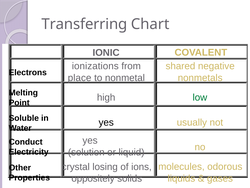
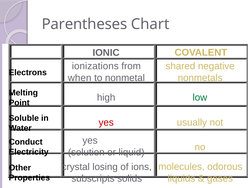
Transferring: Transferring -> Parentheses
place: place -> when
yes at (106, 122) colour: black -> red
oppositely: oppositely -> subscripts
